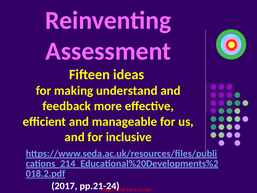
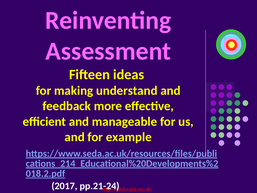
inclusive: inclusive -> example
